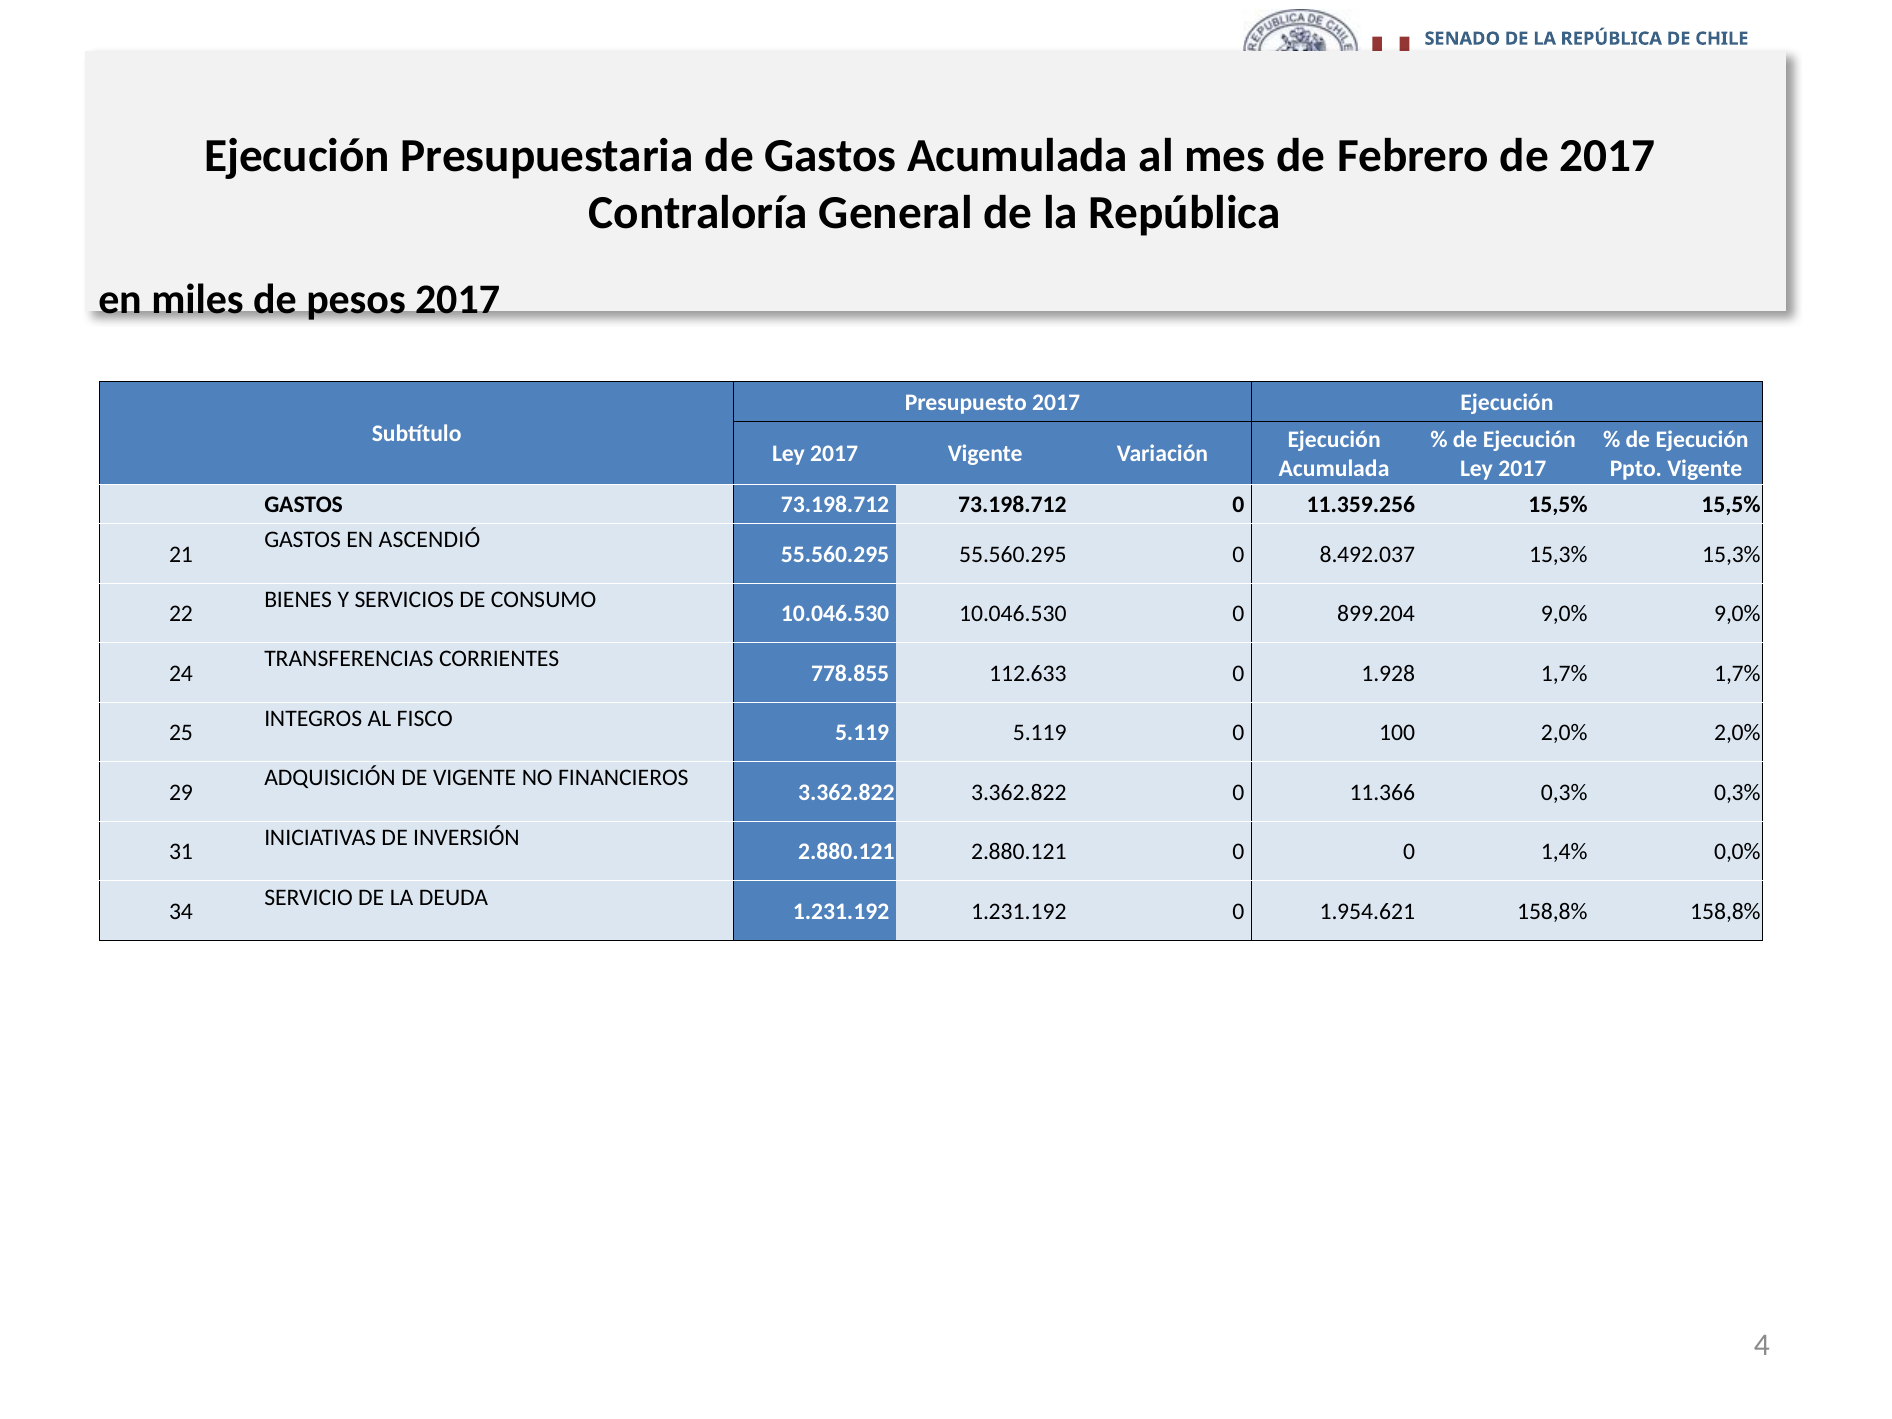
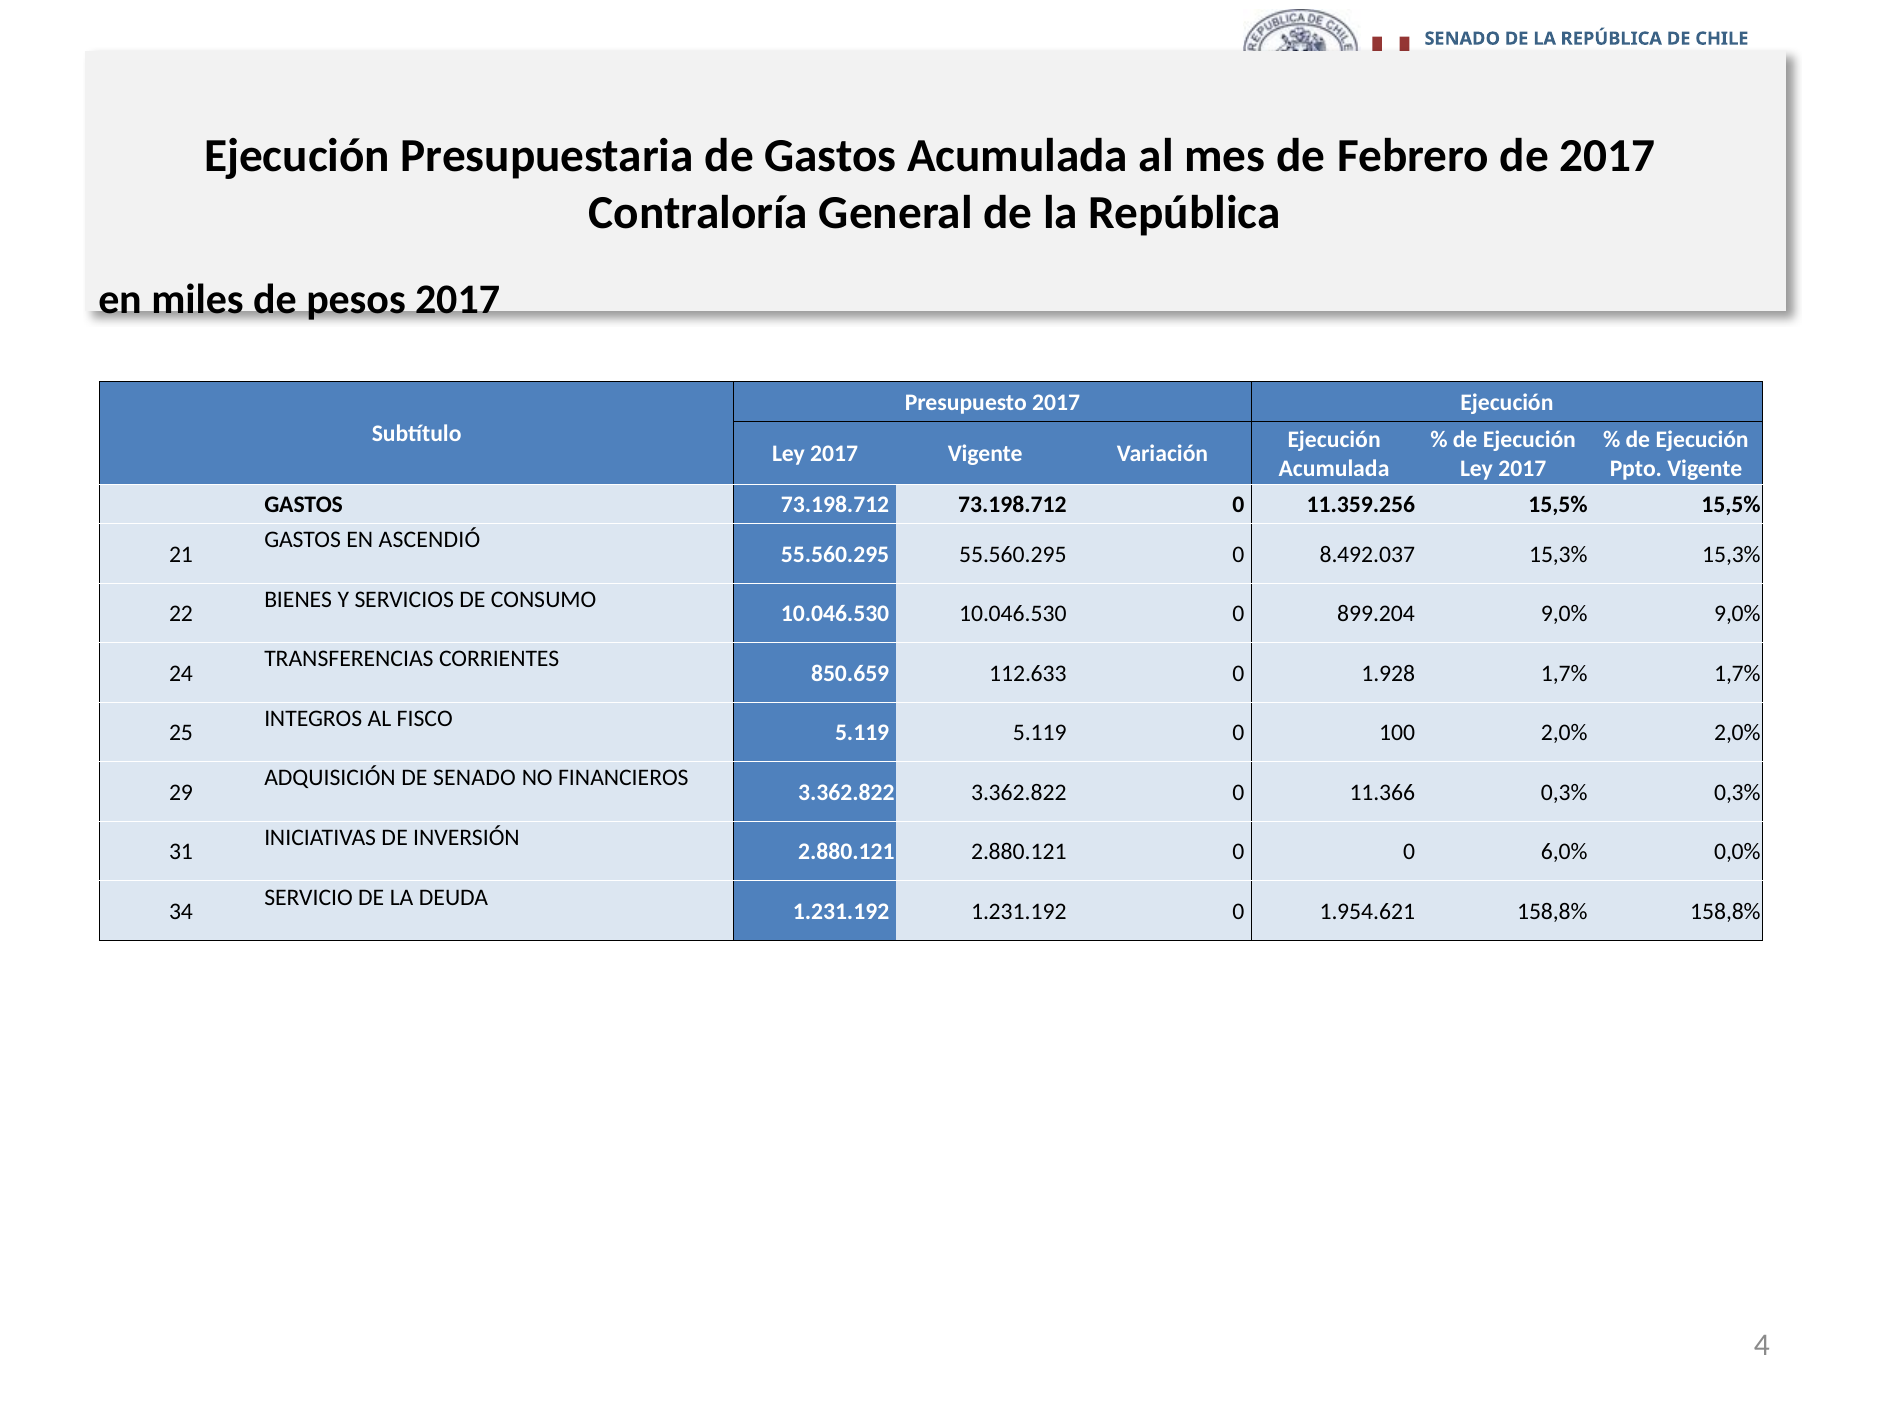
778.855: 778.855 -> 850.659
DE VIGENTE: VIGENTE -> SENADO
1,4%: 1,4% -> 6,0%
